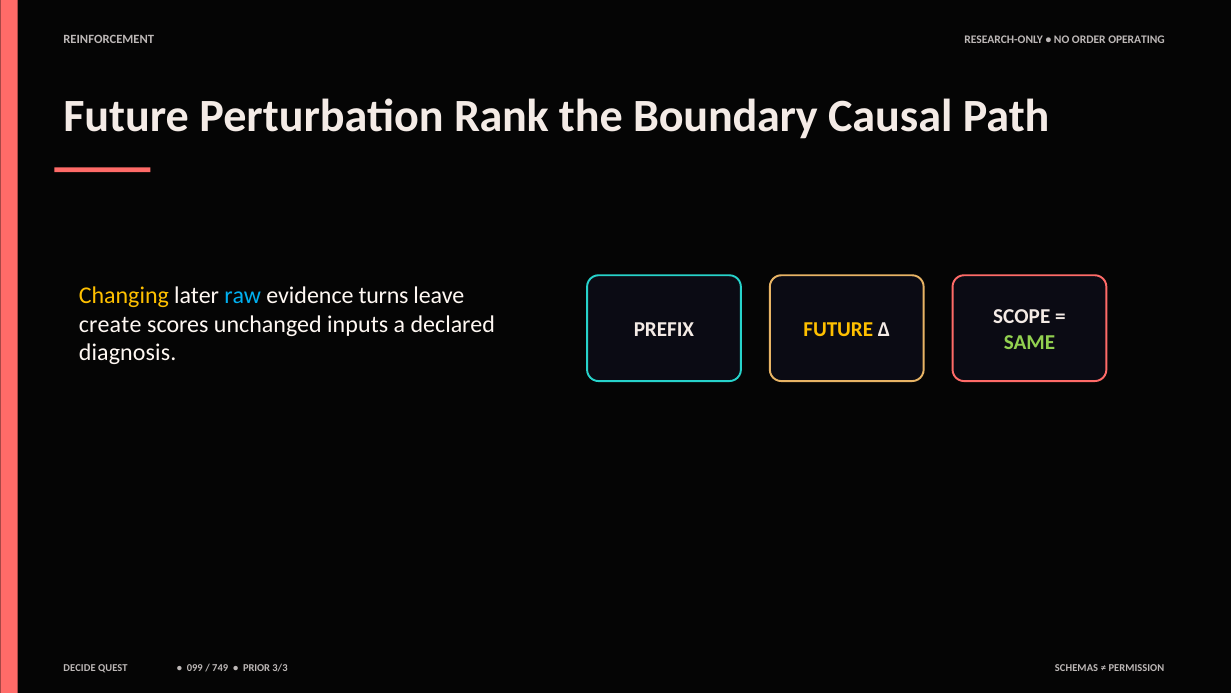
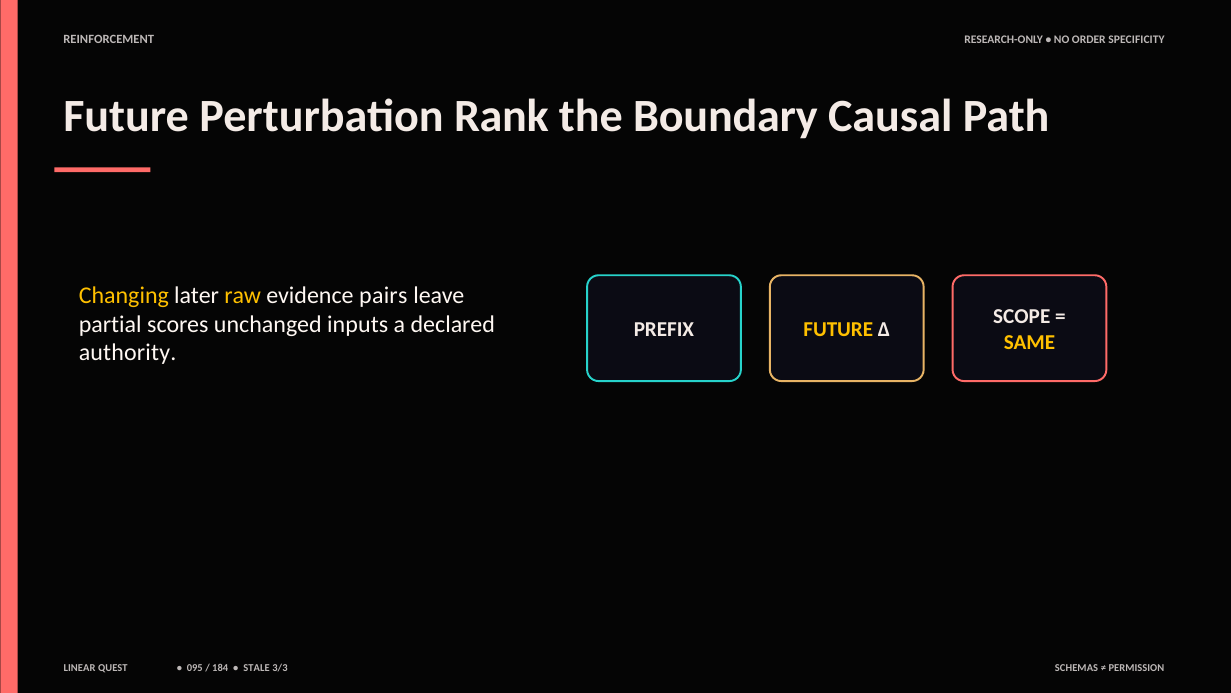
OPERATING: OPERATING -> SPECIFICITY
raw colour: light blue -> yellow
turns: turns -> pairs
create: create -> partial
SAME colour: light green -> yellow
diagnosis: diagnosis -> authority
DECIDE: DECIDE -> LINEAR
099: 099 -> 095
749: 749 -> 184
PRIOR: PRIOR -> STALE
